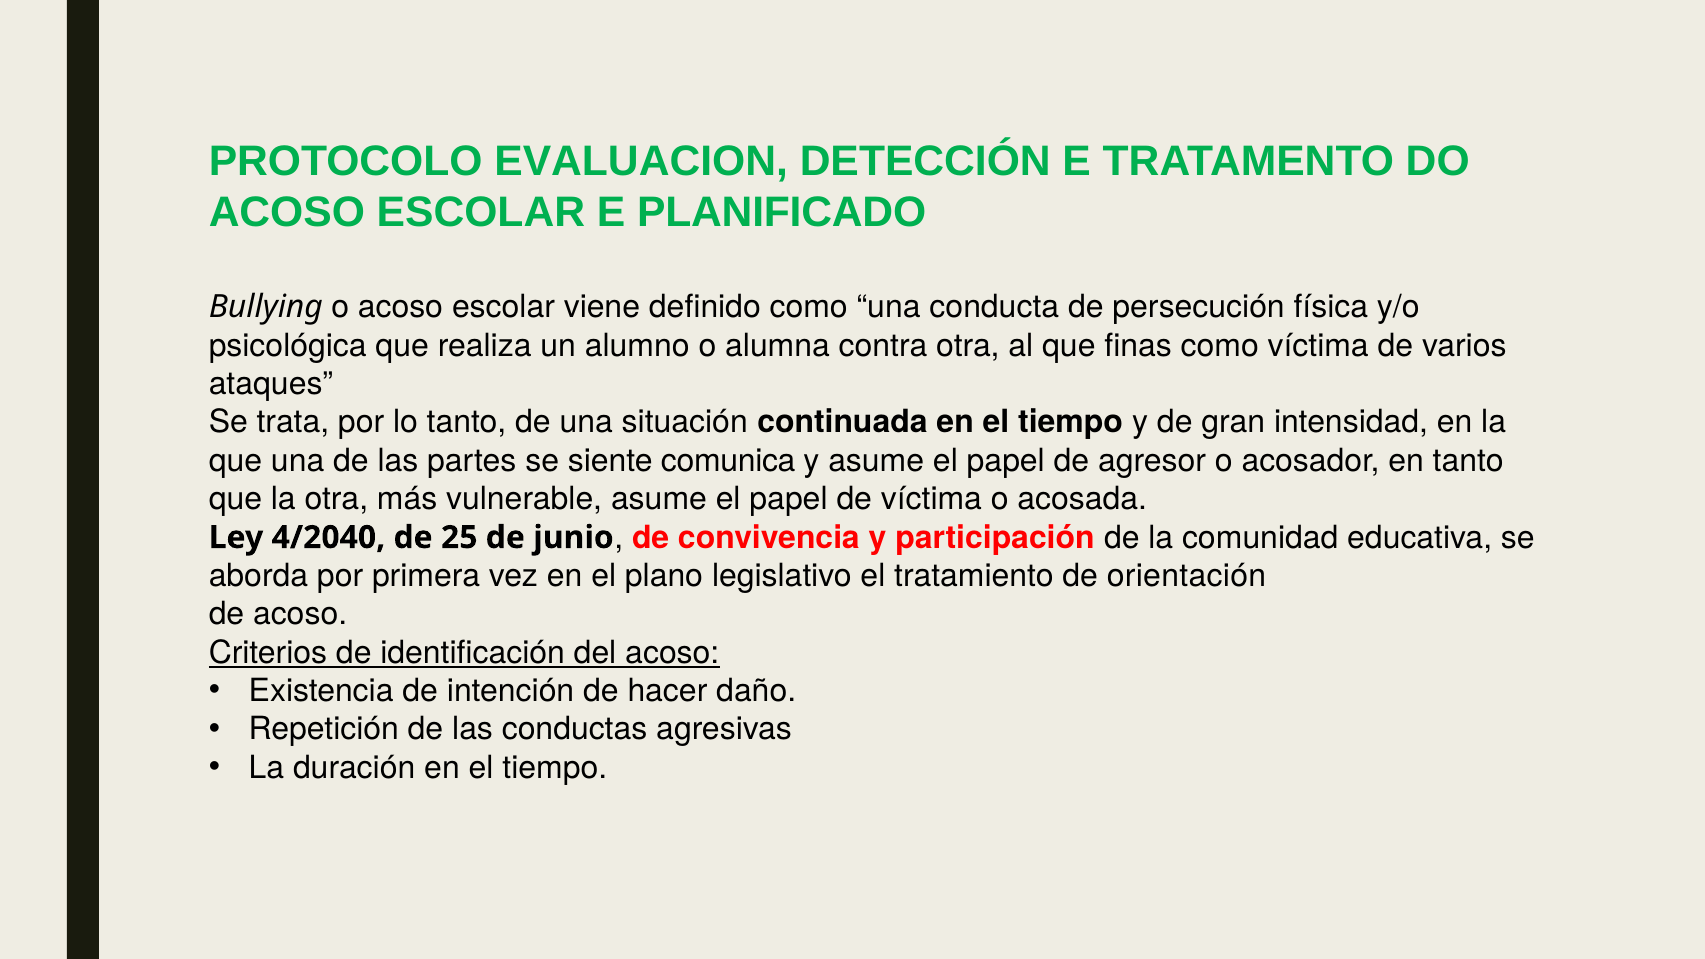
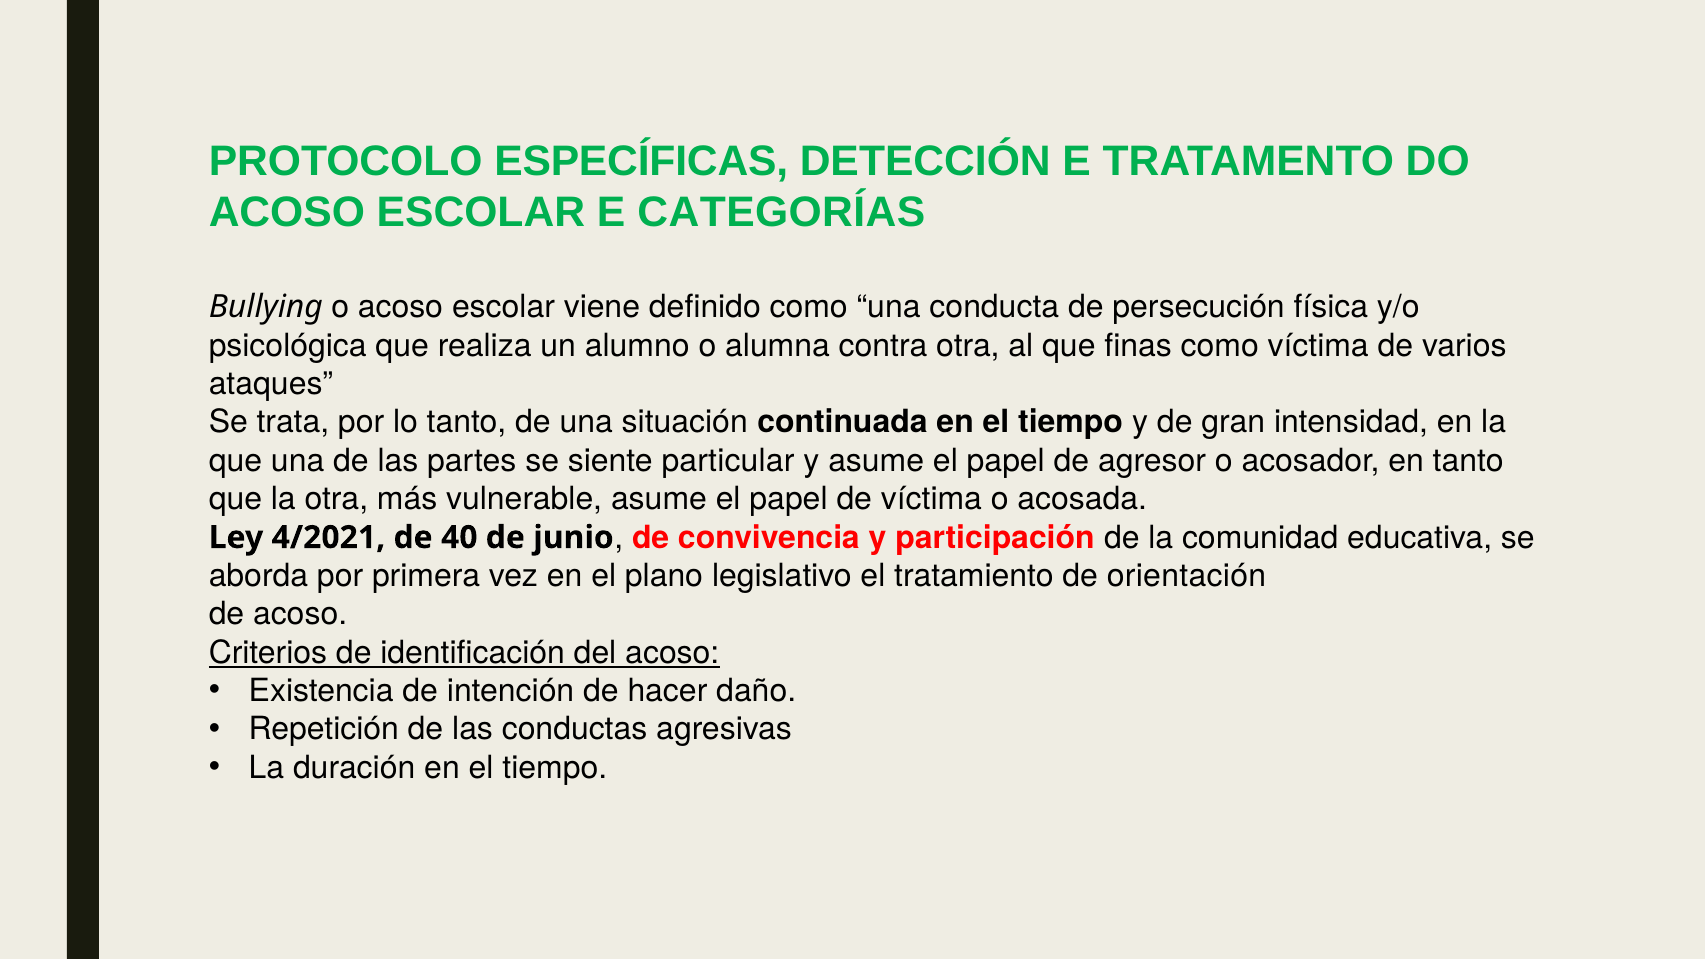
EVALUACION: EVALUACION -> ESPECÍFICAS
PLANIFICADO: PLANIFICADO -> CATEGORÍAS
comunica: comunica -> particular
4/2040: 4/2040 -> 4/2021
25: 25 -> 40
